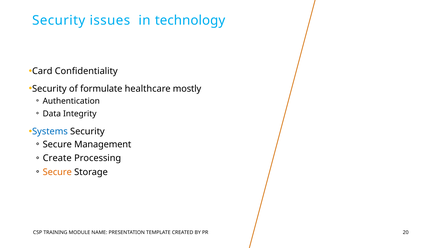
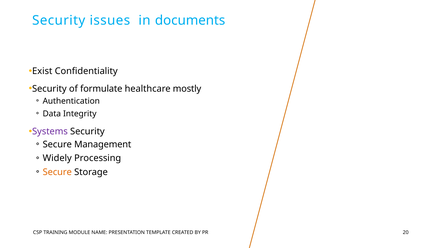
technology: technology -> documents
Card: Card -> Exist
Systems colour: blue -> purple
Create: Create -> Widely
